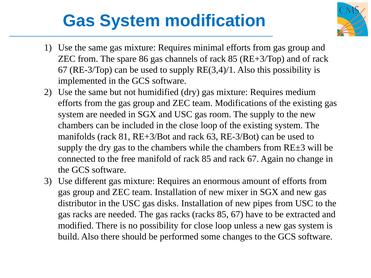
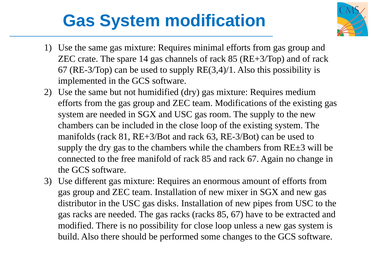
ZEC from: from -> crate
86: 86 -> 14
